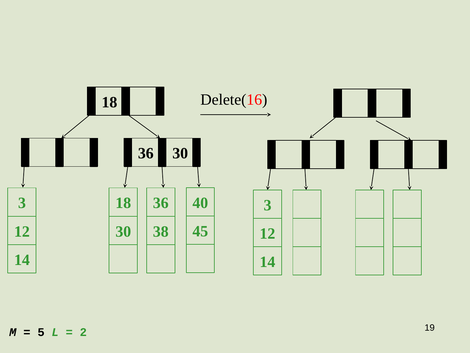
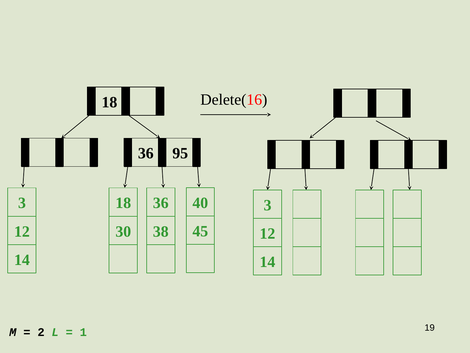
36 30: 30 -> 95
5: 5 -> 2
2: 2 -> 1
